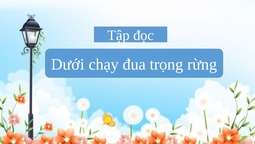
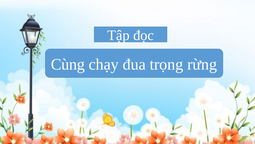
Dưới: Dưới -> Cùng
